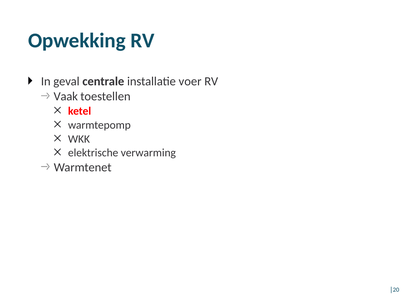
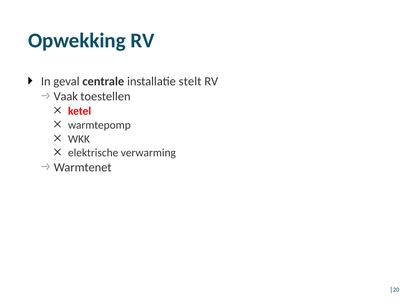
voer: voer -> stelt
